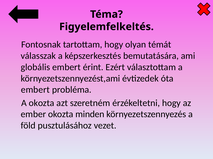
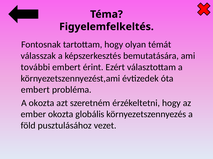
globális: globális -> további
minden: minden -> globális
